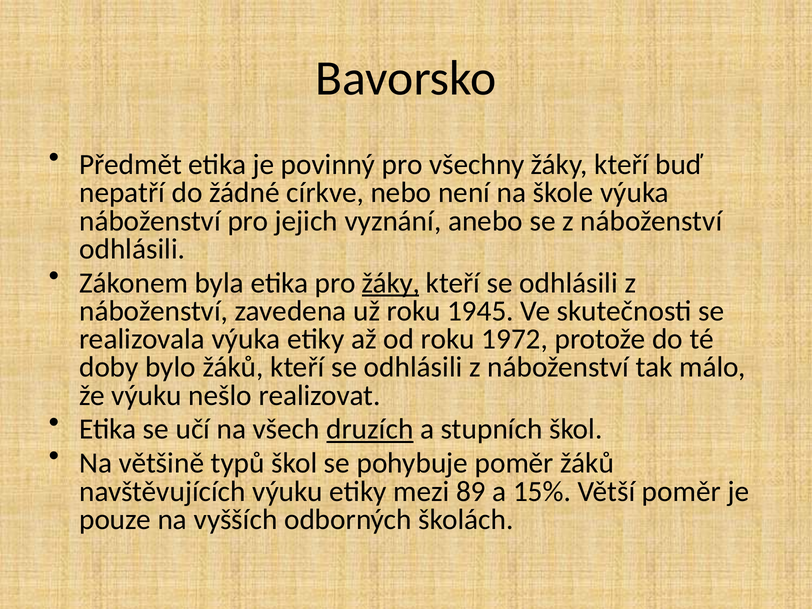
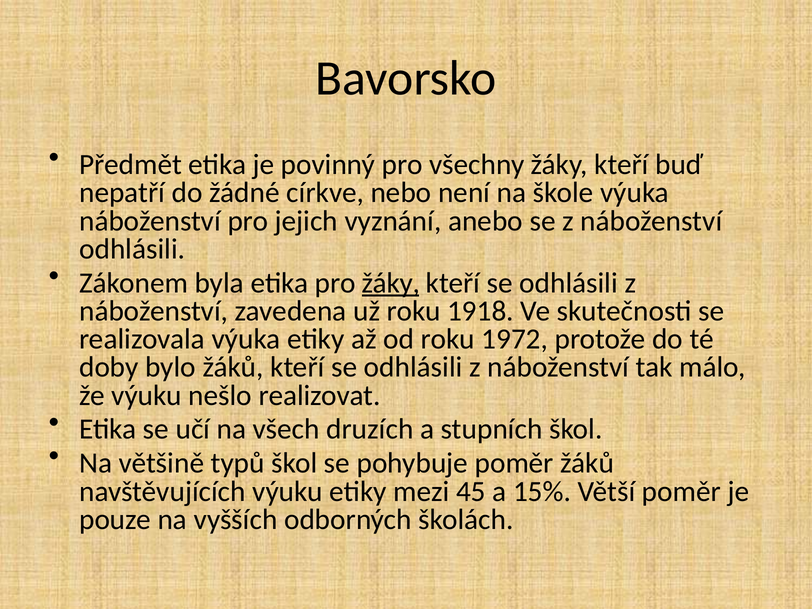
1945: 1945 -> 1918
druzích underline: present -> none
89: 89 -> 45
